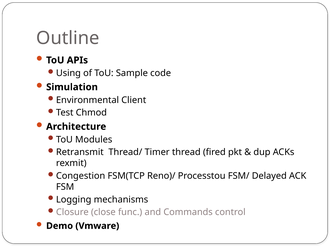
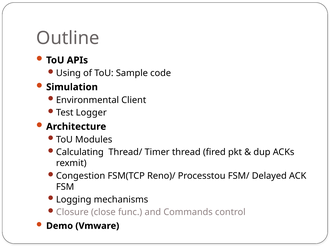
Chmod: Chmod -> Logger
Retransmit: Retransmit -> Calculating
